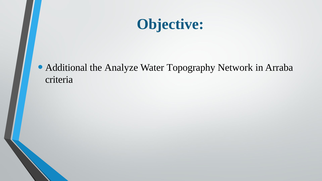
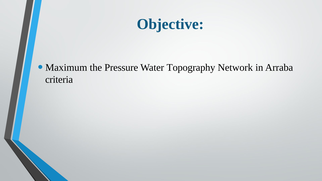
Additional: Additional -> Maximum
Analyze: Analyze -> Pressure
